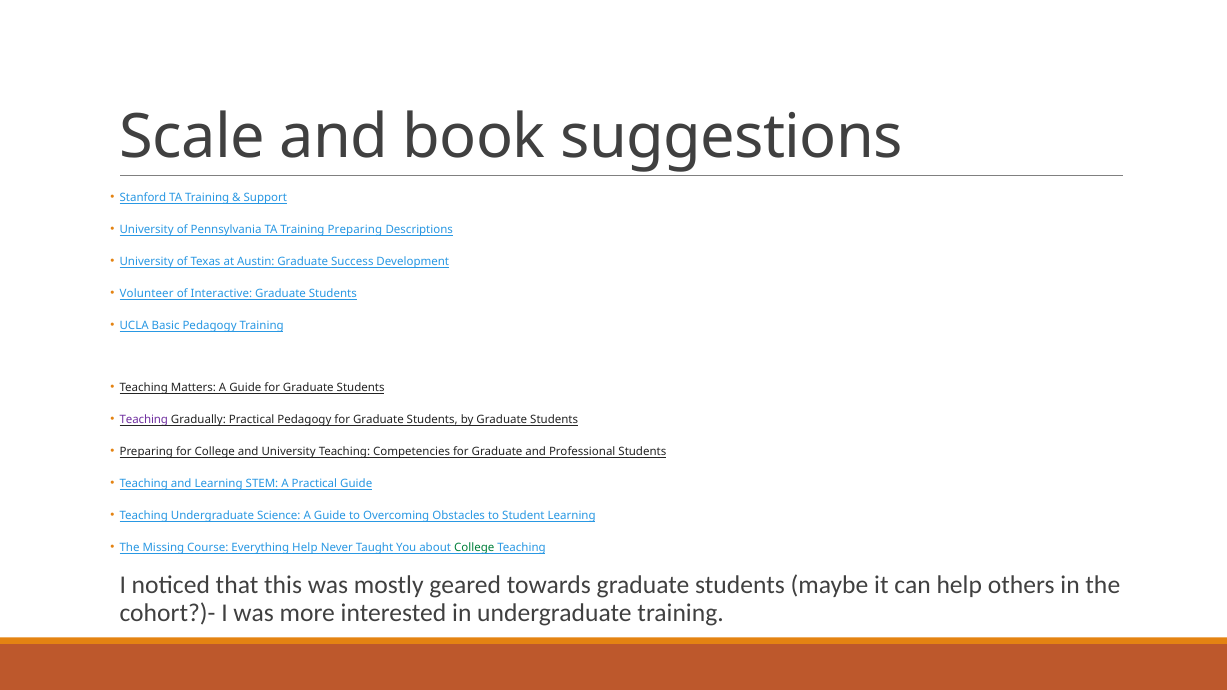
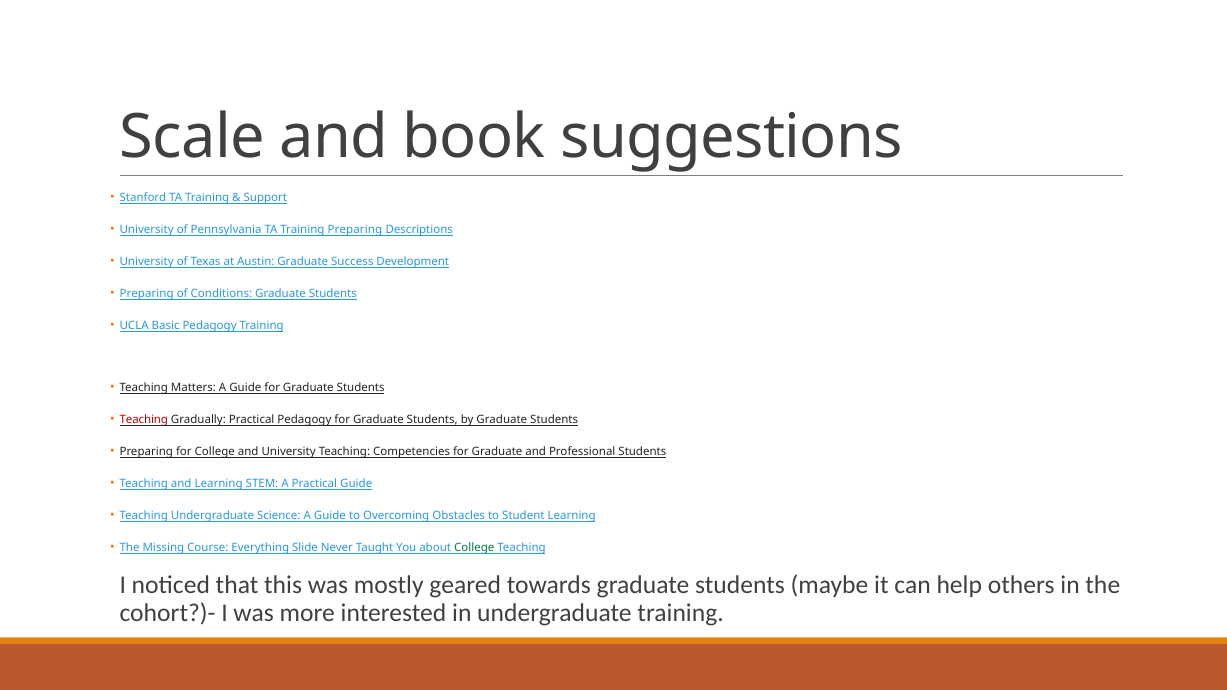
Volunteer at (147, 294): Volunteer -> Preparing
Interactive: Interactive -> Conditions
Teaching at (144, 420) colour: purple -> red
Everything Help: Help -> Slide
